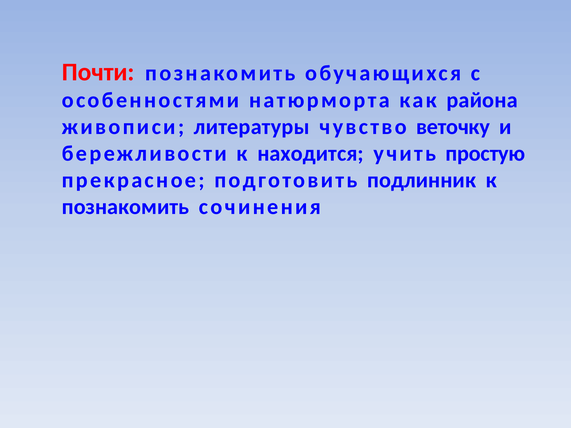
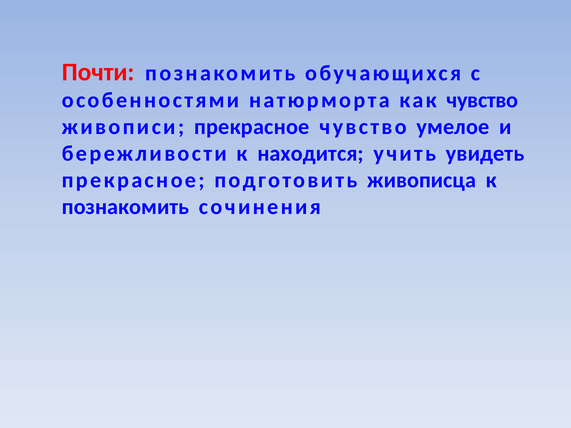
как района: района -> чувство
живописи литературы: литературы -> прекрасное
веточку: веточку -> умелое
простую: простую -> увидеть
подлинник: подлинник -> живописца
